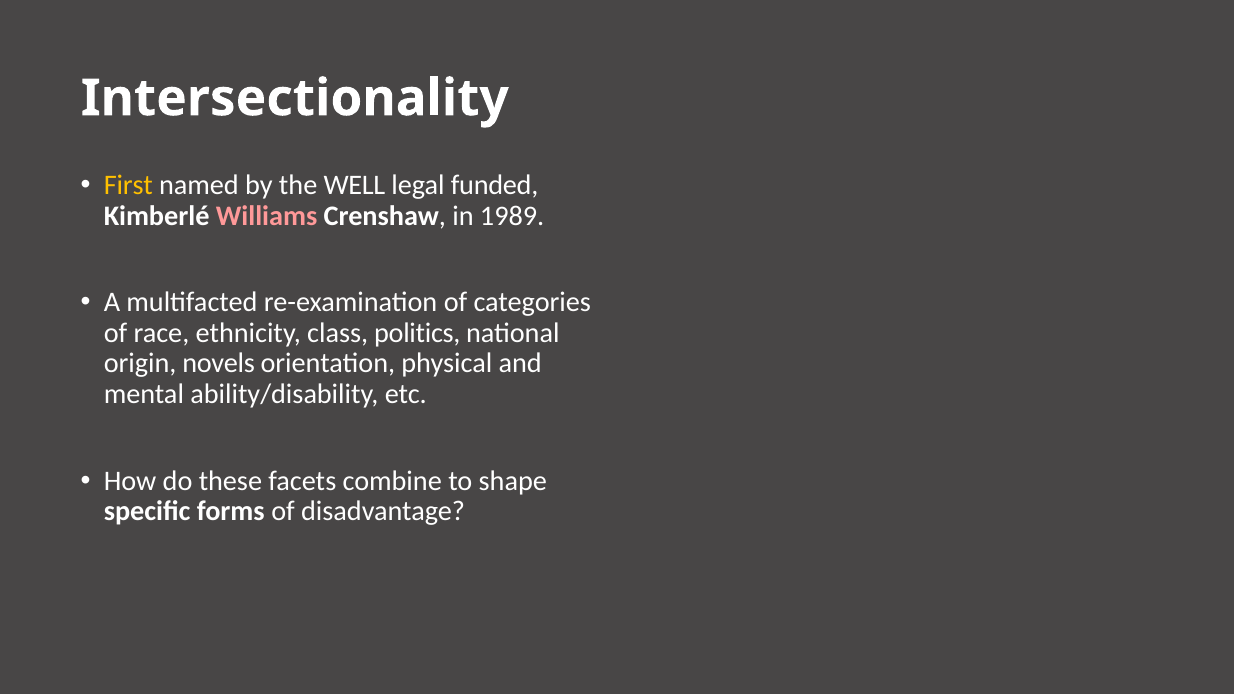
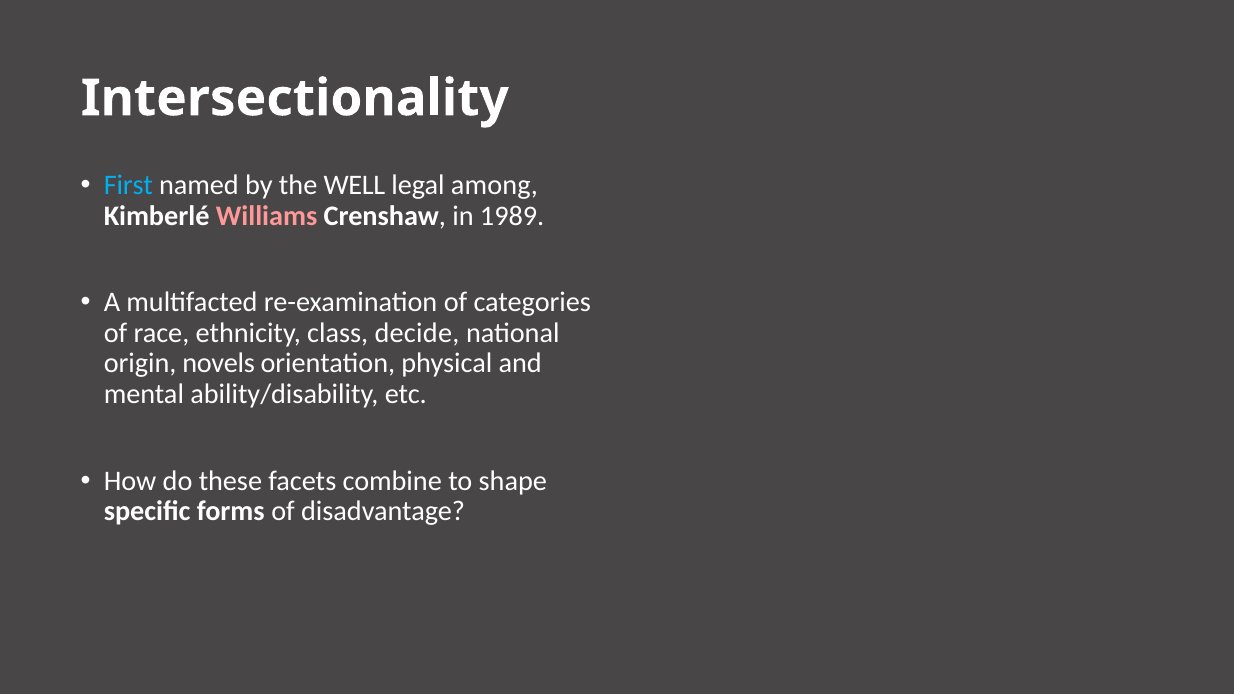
First colour: yellow -> light blue
funded: funded -> among
politics: politics -> decide
